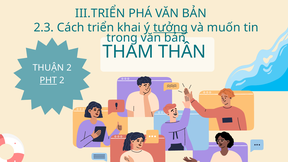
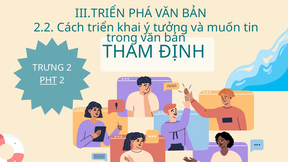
2.3: 2.3 -> 2.2
tưởng underline: present -> none
THẦN: THẦN -> ĐỊNH
THUẬN: THUẬN -> TRƯNG
